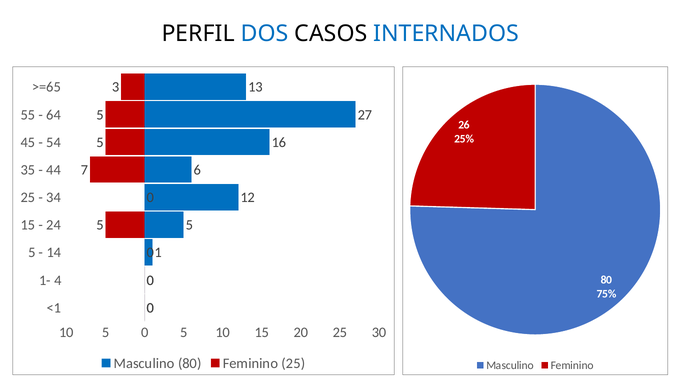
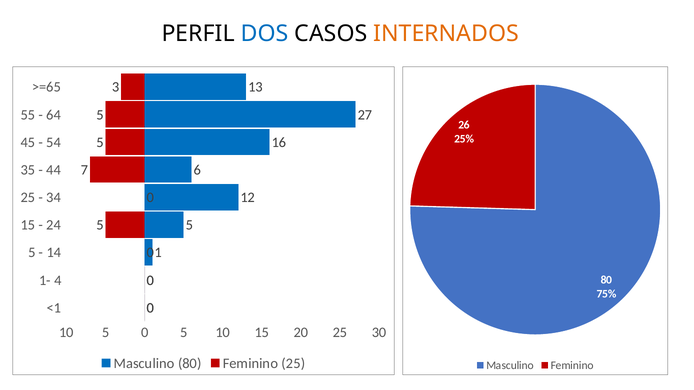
INTERNADOS colour: blue -> orange
